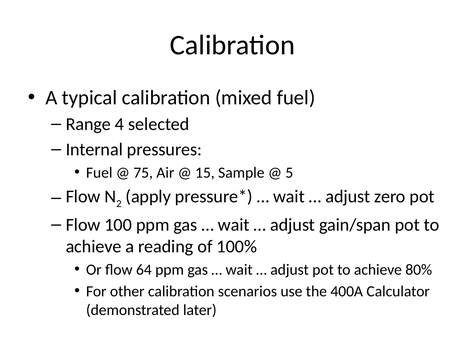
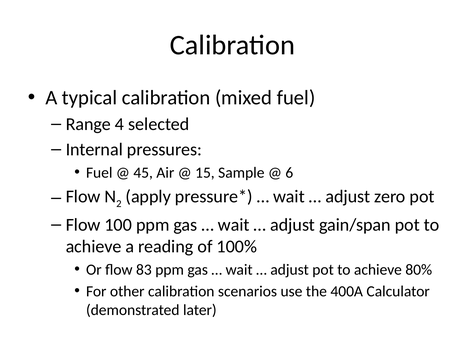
75: 75 -> 45
5: 5 -> 6
64: 64 -> 83
